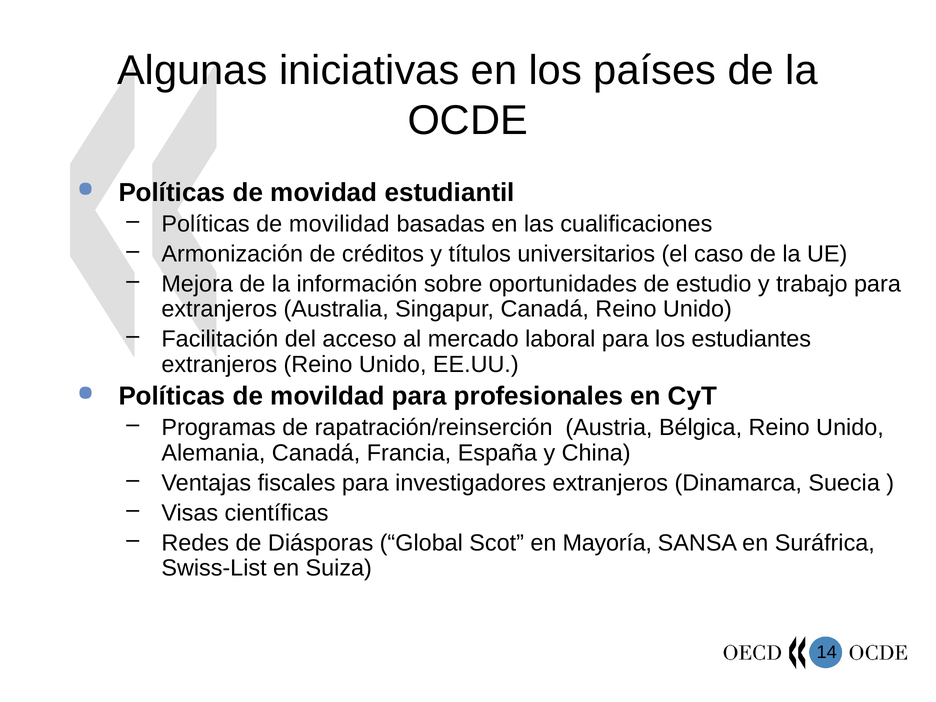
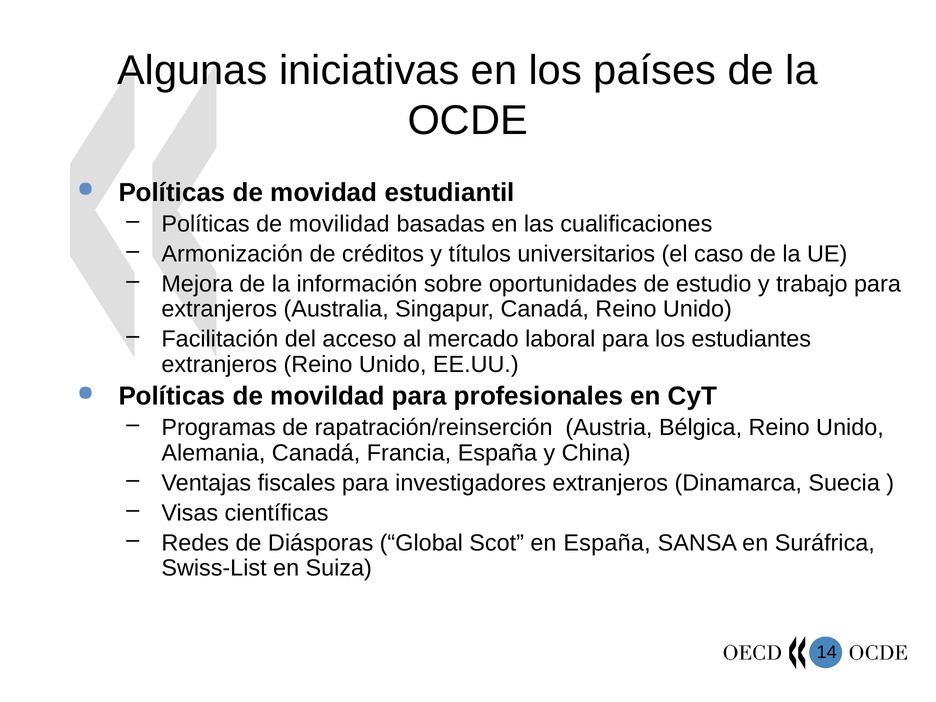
en Mayoría: Mayoría -> España
